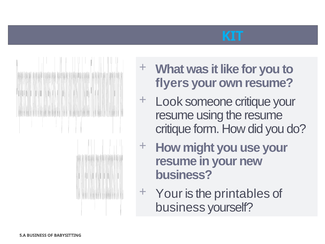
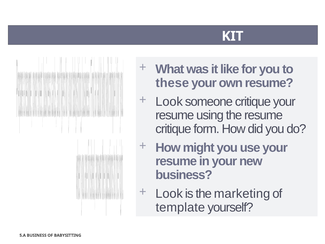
KIT colour: light blue -> white
flyers: flyers -> these
Your at (169, 193): Your -> Look
the printables: printables -> marketing
business at (180, 207): business -> template
